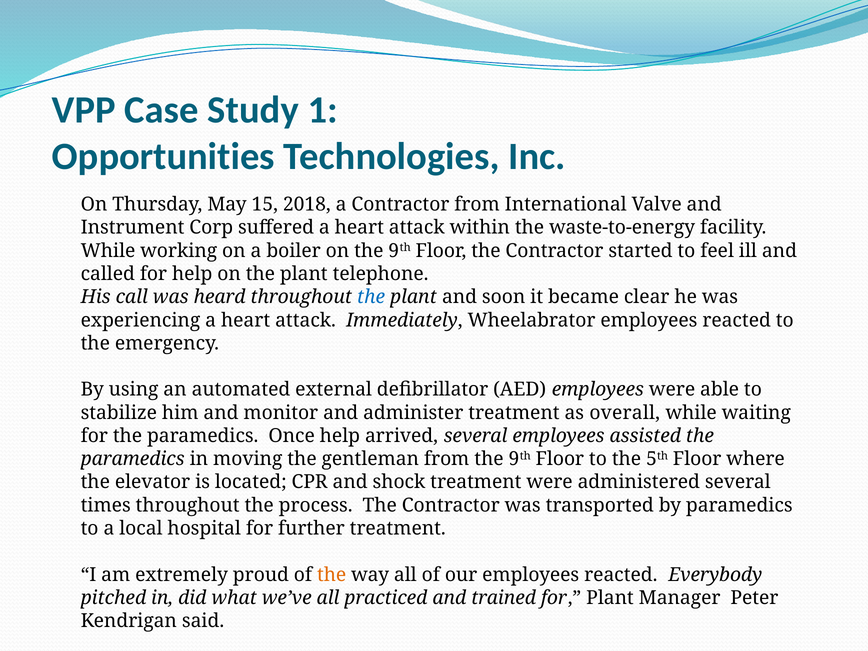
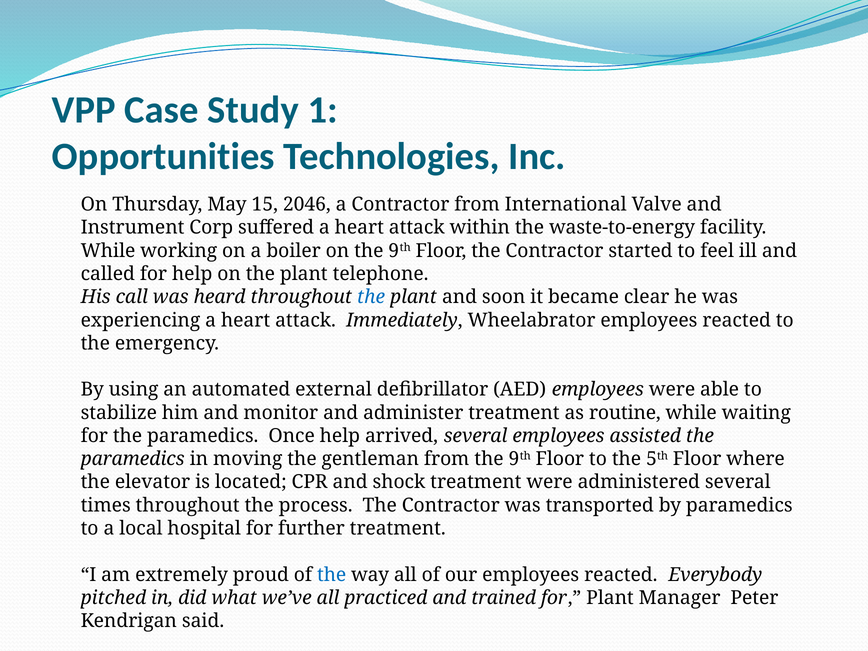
2018: 2018 -> 2046
overall: overall -> routine
the at (332, 575) colour: orange -> blue
